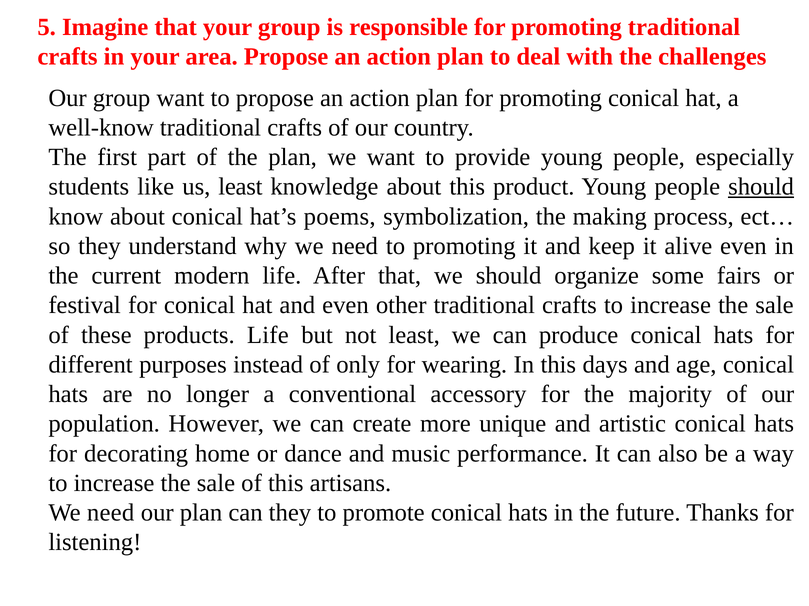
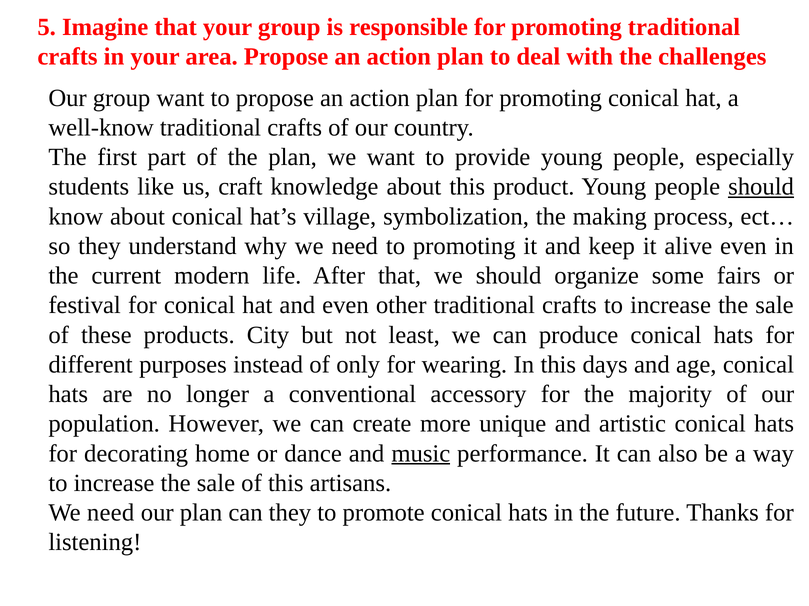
us least: least -> craft
poems: poems -> village
products Life: Life -> City
music underline: none -> present
